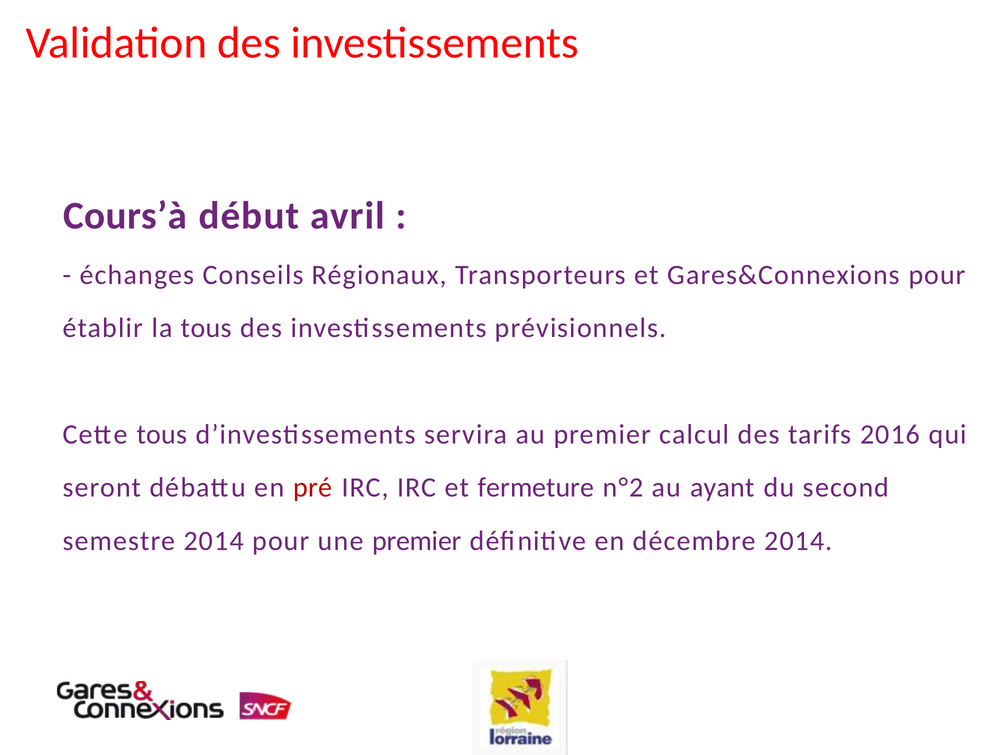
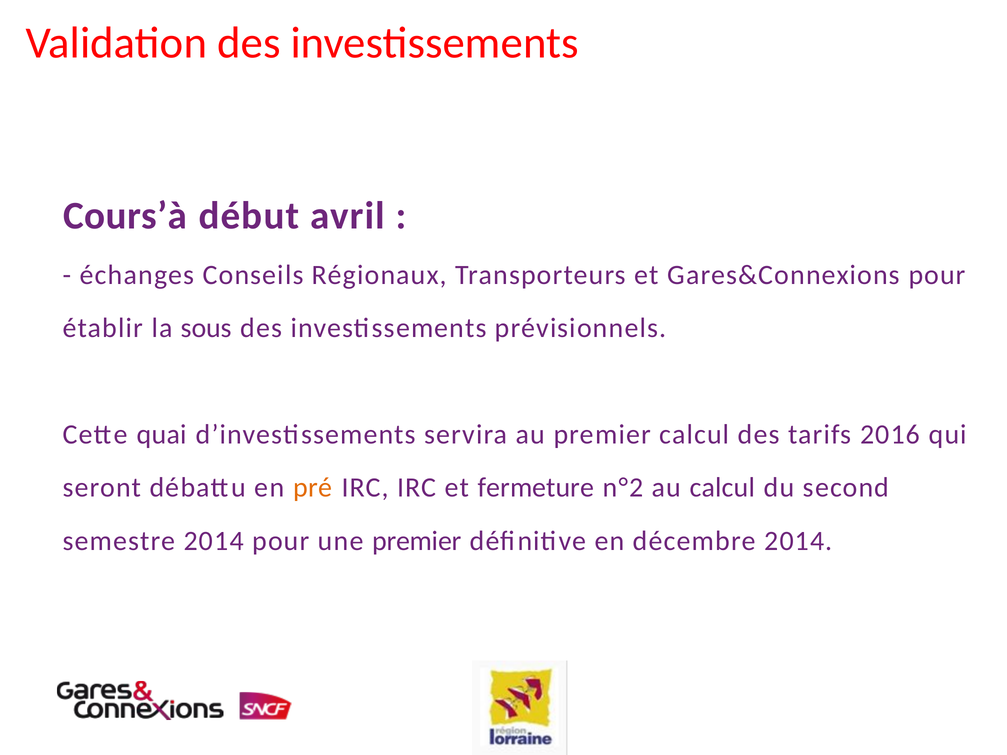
la tous: tous -> sous
Cette tous: tous -> quai
pré colour: red -> orange
au ayant: ayant -> calcul
